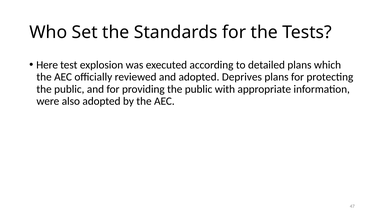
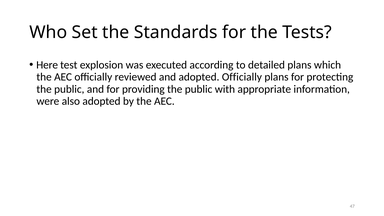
adopted Deprives: Deprives -> Officially
